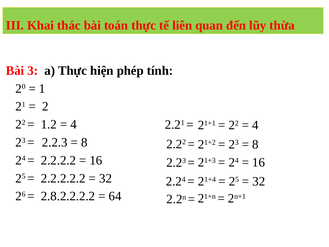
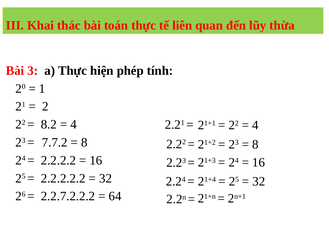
1.2: 1.2 -> 8.2
2.2.3: 2.2.3 -> 7.7.2
2.8.2.2.2.2: 2.8.2.2.2.2 -> 2.2.7.2.2.2
